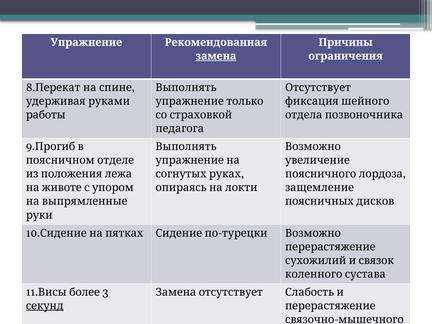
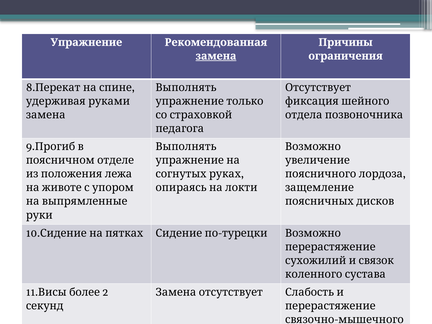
работы at (46, 115): работы -> замена
3: 3 -> 2
секунд underline: present -> none
